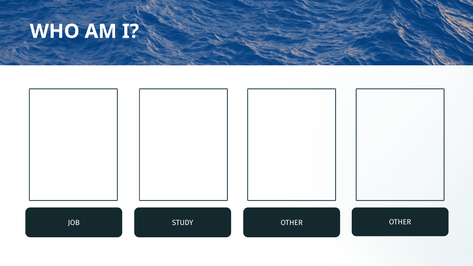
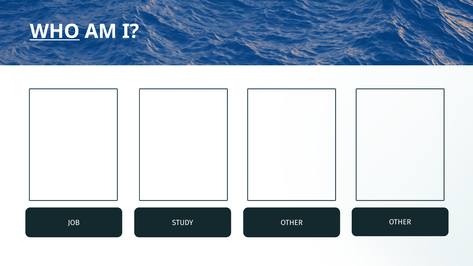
WHO underline: none -> present
